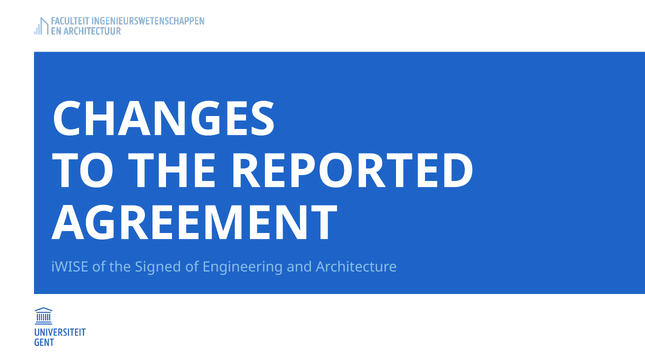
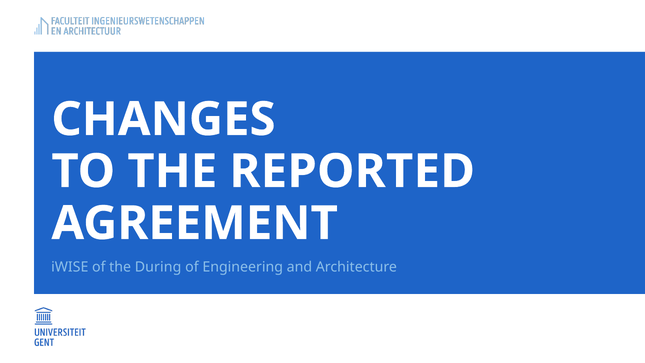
Signed: Signed -> During
